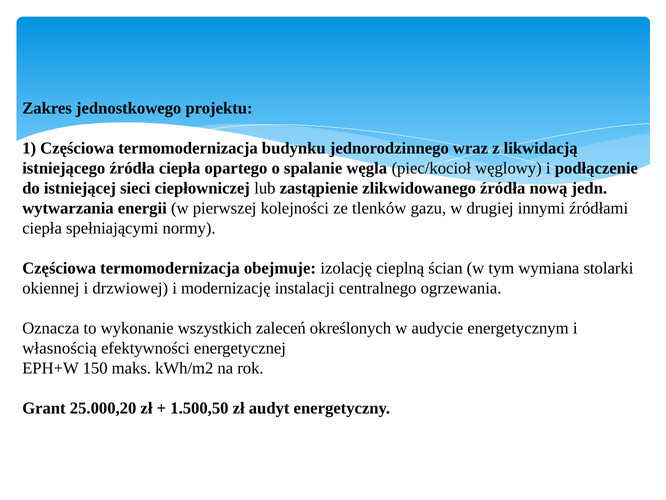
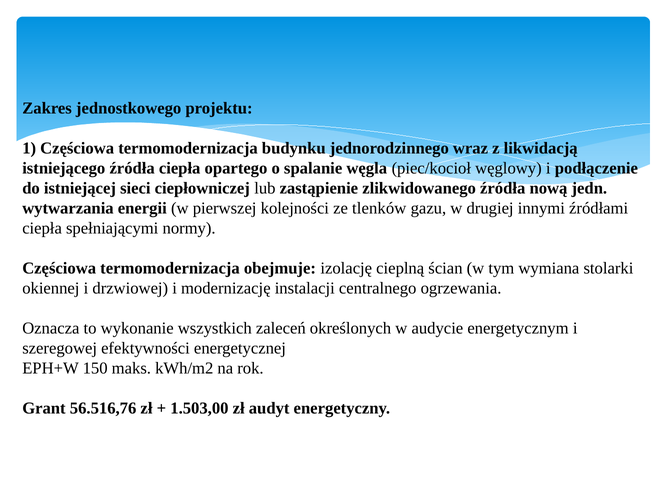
własnością: własnością -> szeregowej
25.000,20: 25.000,20 -> 56.516,76
1.500,50: 1.500,50 -> 1.503,00
